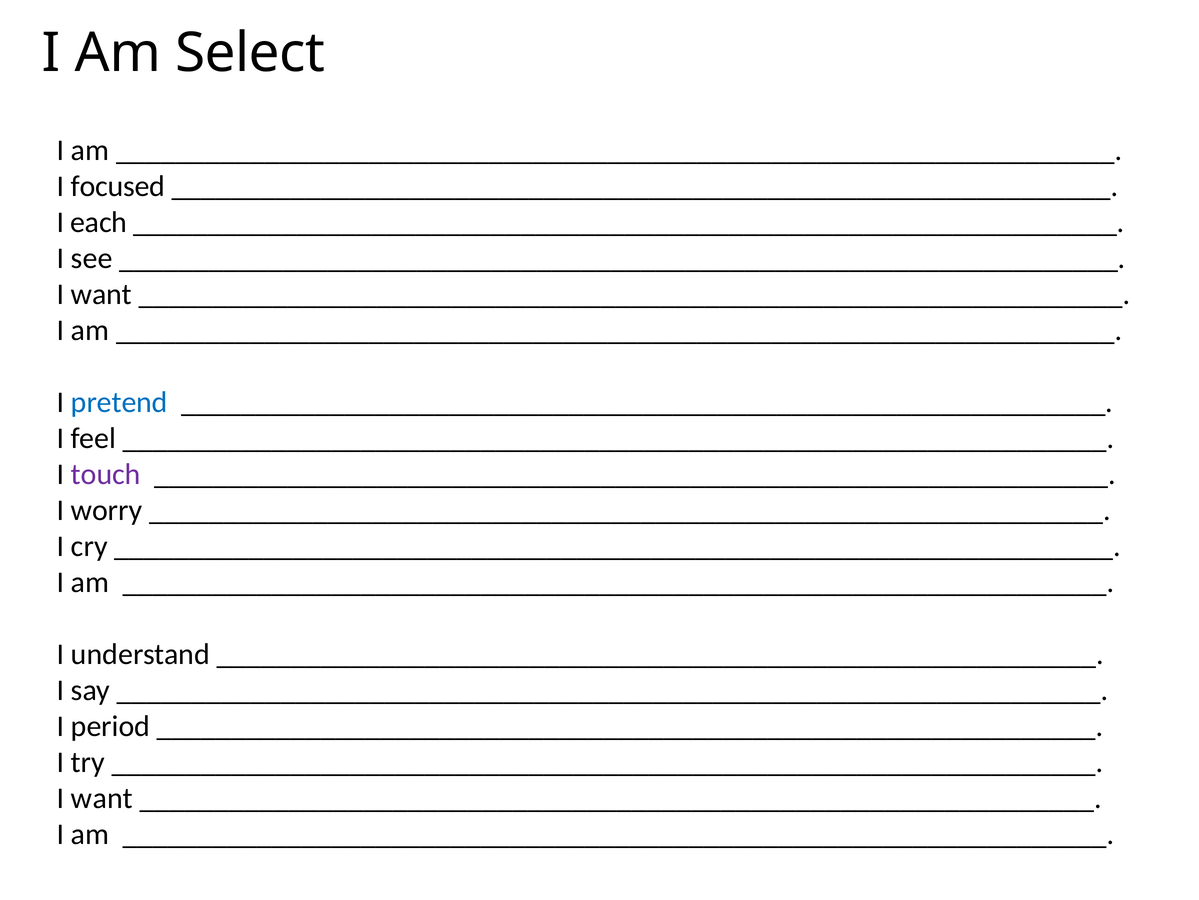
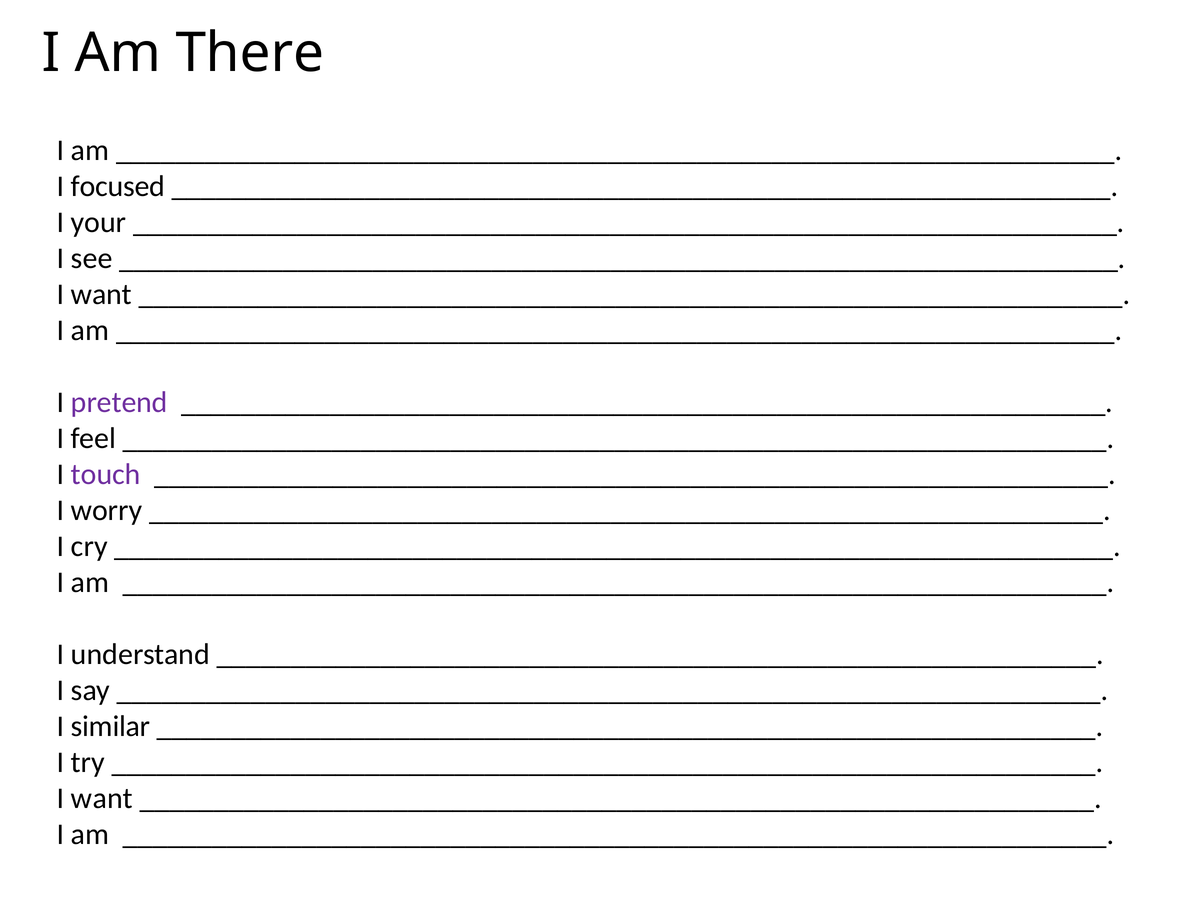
Select: Select -> There
each: each -> your
pretend colour: blue -> purple
period: period -> similar
